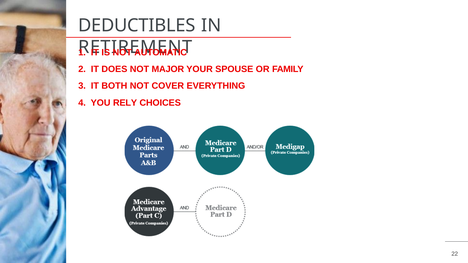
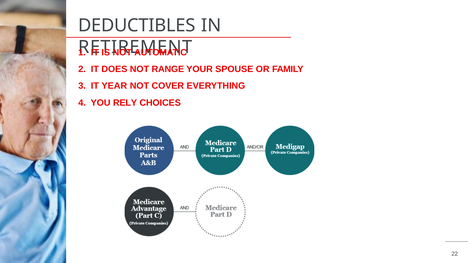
MAJOR: MAJOR -> RANGE
BOTH: BOTH -> YEAR
